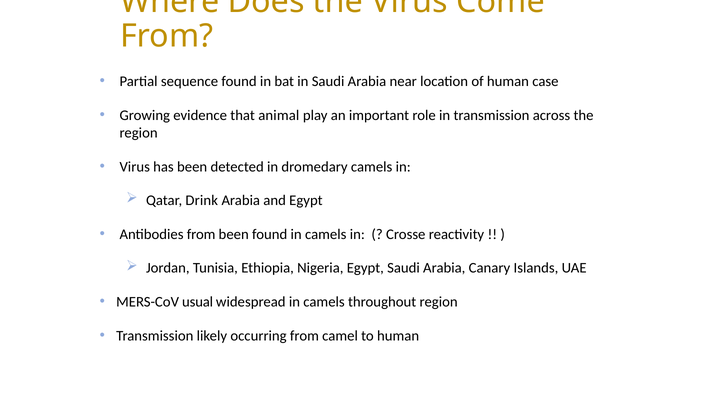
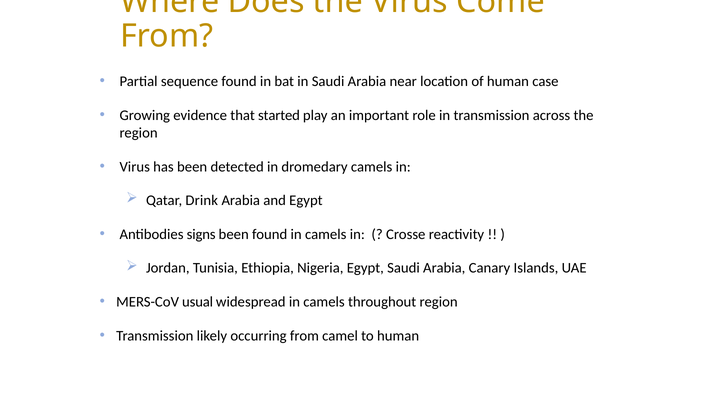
animal: animal -> started
Antibodies from: from -> signs
